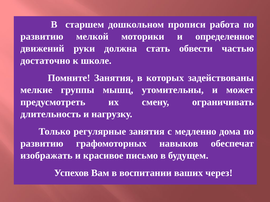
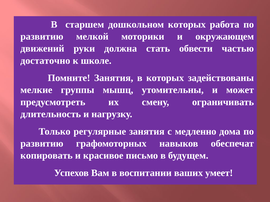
дошкольном прописи: прописи -> которых
определенное: определенное -> окружающем
изображать: изображать -> копировать
через: через -> умеет
